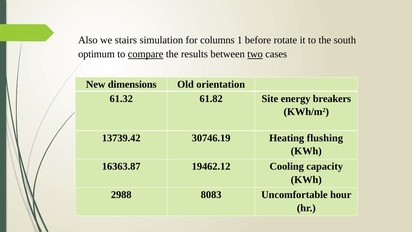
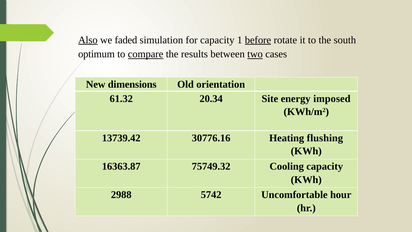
Also underline: none -> present
stairs: stairs -> faded
for columns: columns -> capacity
before underline: none -> present
61.82: 61.82 -> 20.34
breakers: breakers -> imposed
30746.19: 30746.19 -> 30776.16
19462.12: 19462.12 -> 75749.32
8083: 8083 -> 5742
